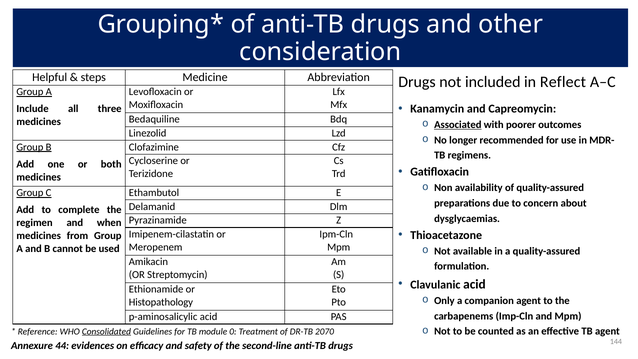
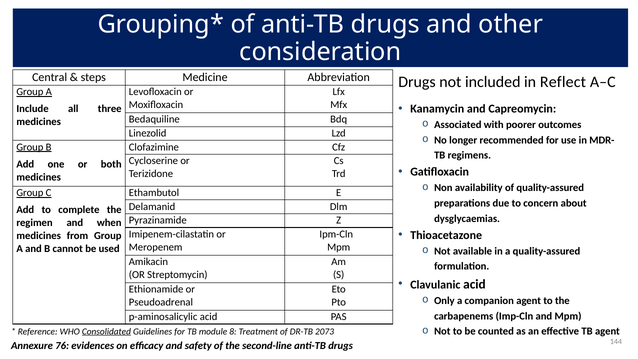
Helpful: Helpful -> Central
Associated underline: present -> none
Histopathology: Histopathology -> Pseudoadrenal
0: 0 -> 8
2070: 2070 -> 2073
44: 44 -> 76
